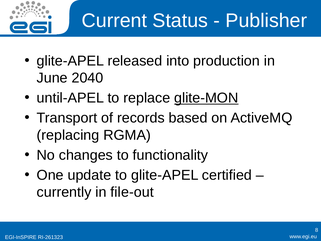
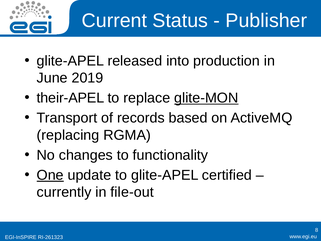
2040: 2040 -> 2019
until-APEL: until-APEL -> their-APEL
One underline: none -> present
